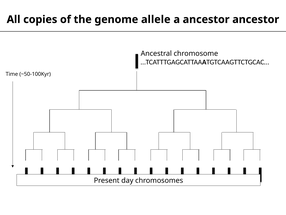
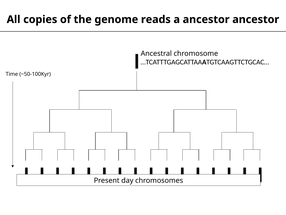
allele: allele -> reads
